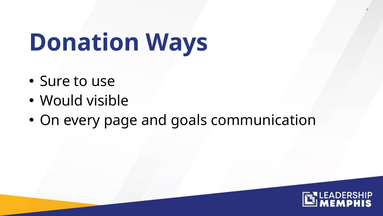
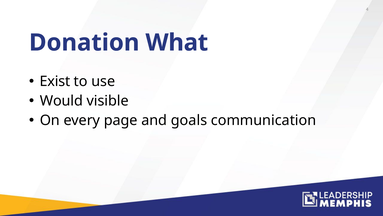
Ways: Ways -> What
Sure: Sure -> Exist
